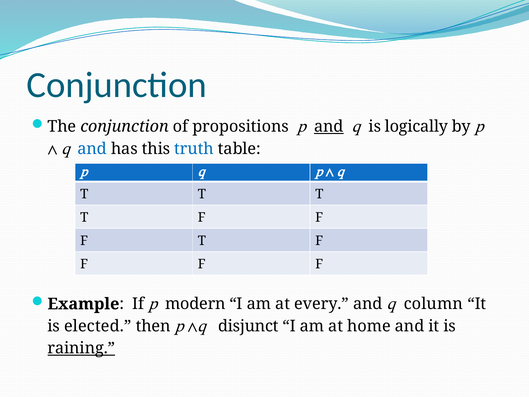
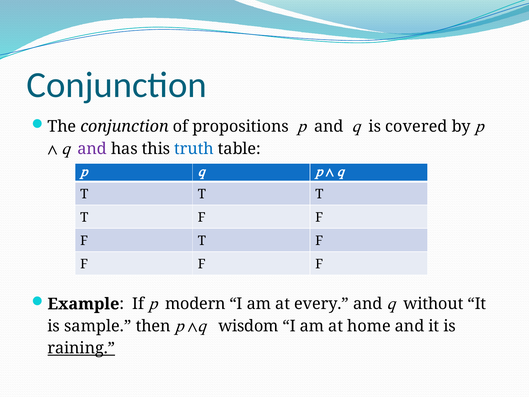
and at (329, 127) underline: present -> none
logically: logically -> covered
and at (92, 149) colour: blue -> purple
column: column -> without
elected: elected -> sample
disjunct: disjunct -> wisdom
